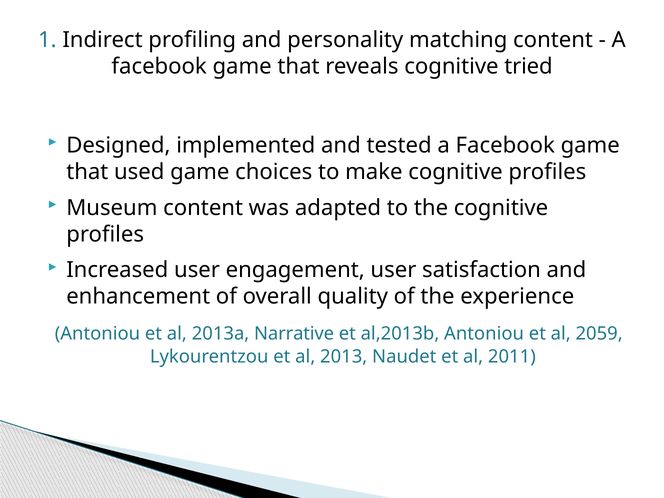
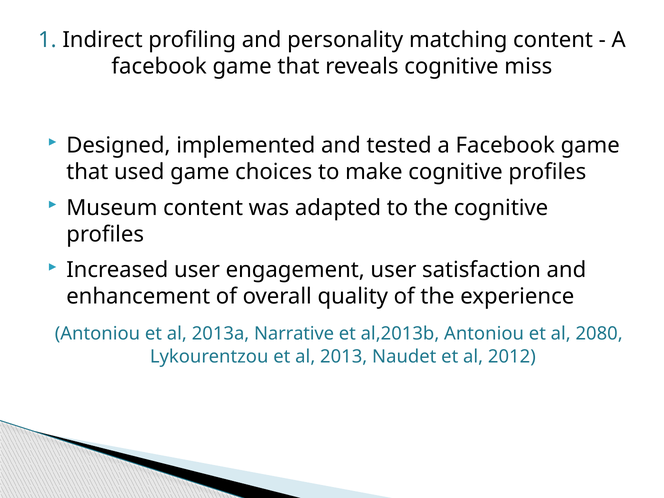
tried: tried -> miss
2059: 2059 -> 2080
2011: 2011 -> 2012
